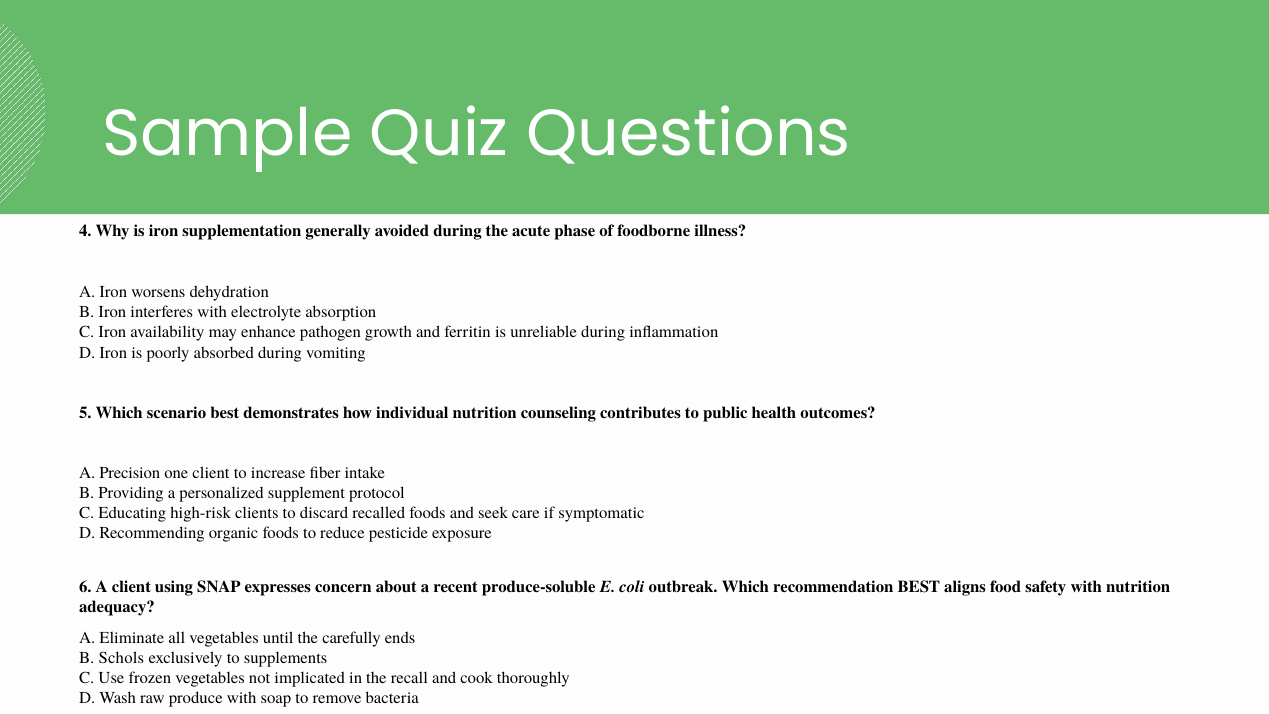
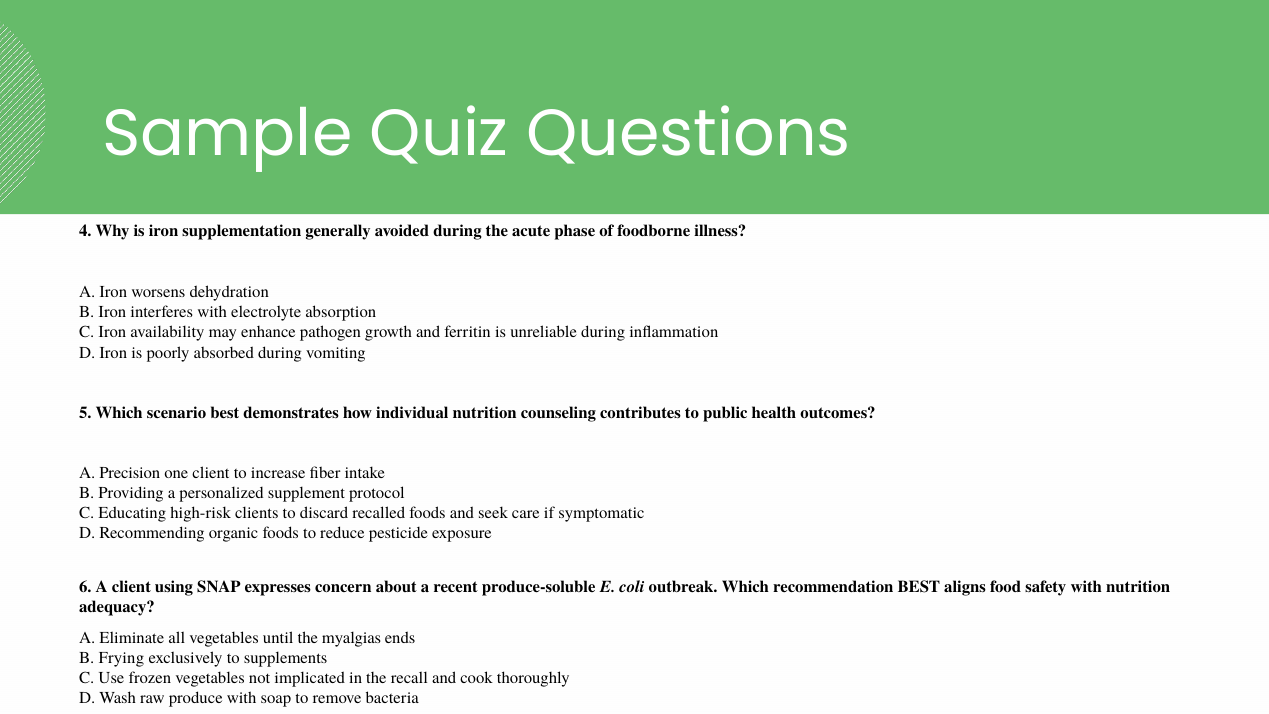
carefully: carefully -> myalgias
Schols: Schols -> Frying
